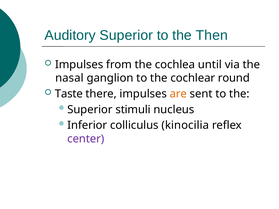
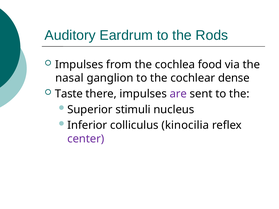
Auditory Superior: Superior -> Eardrum
Then: Then -> Rods
until: until -> food
round: round -> dense
are colour: orange -> purple
